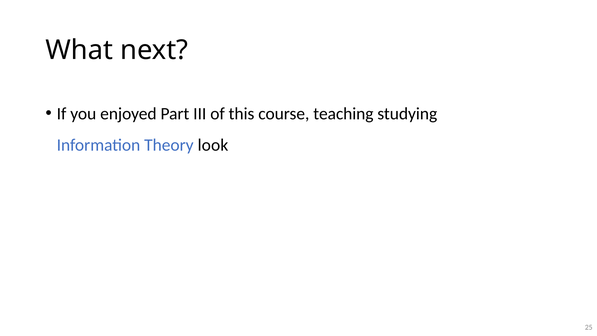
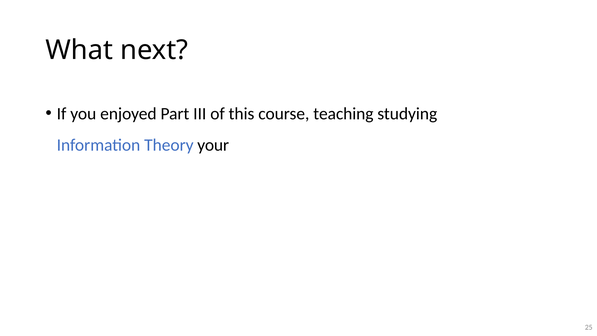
look: look -> your
